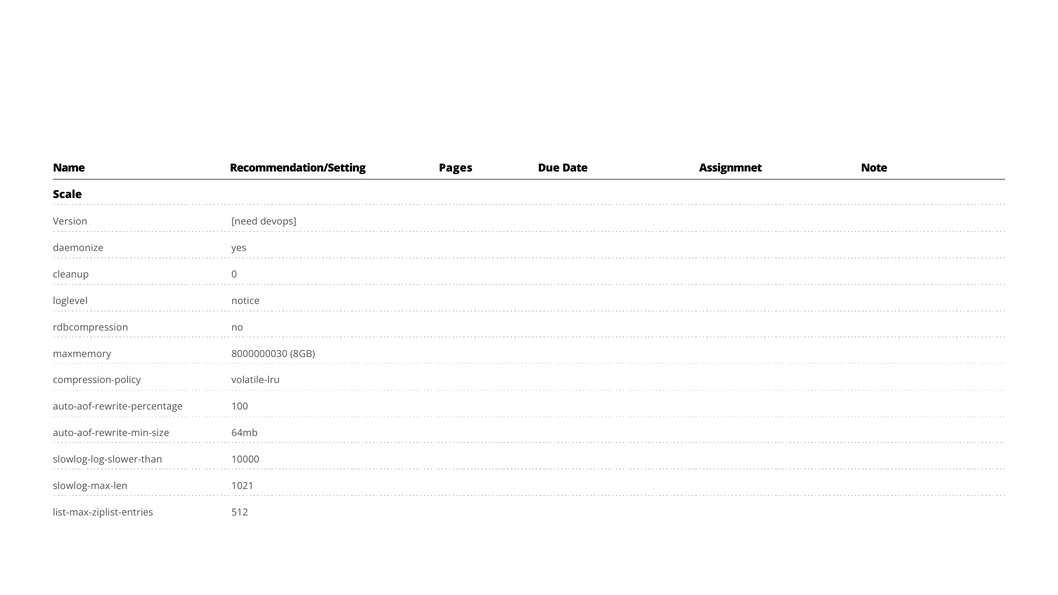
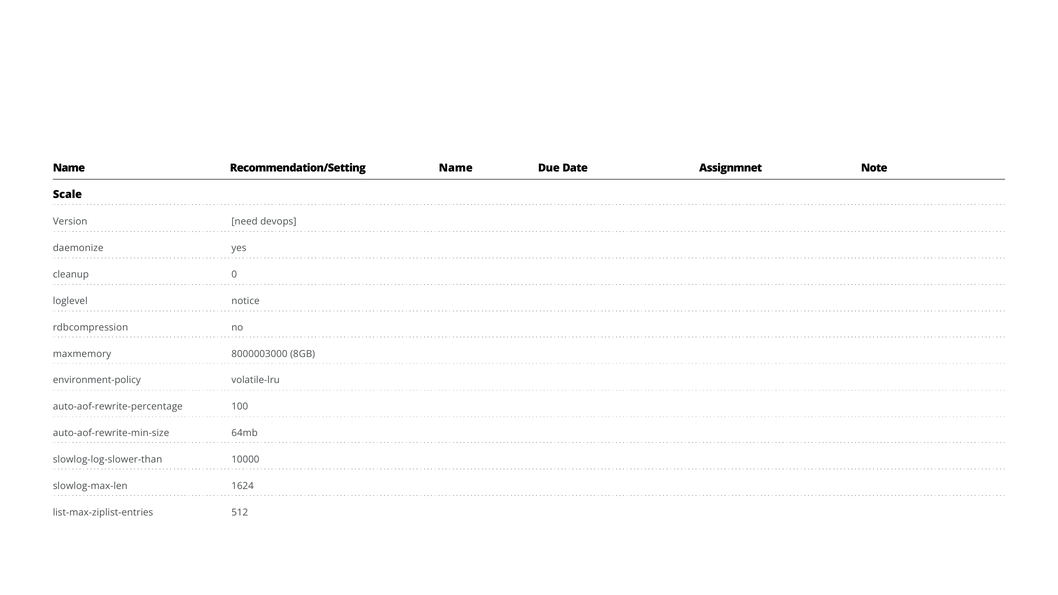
Recommendation/Setting Pages: Pages -> Name
8000000030: 8000000030 -> 8000003000
compression-policy: compression-policy -> environment-policy
1021: 1021 -> 1624
